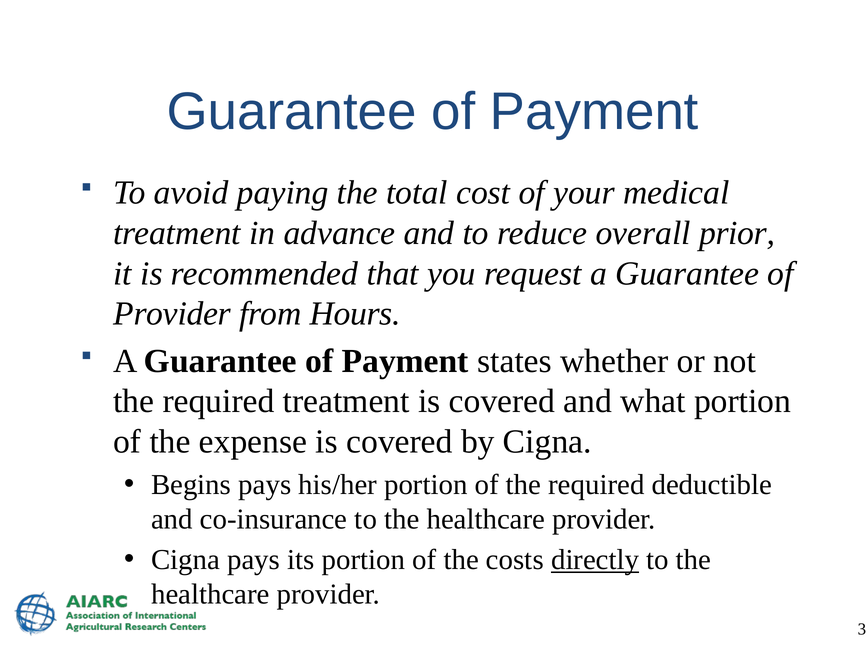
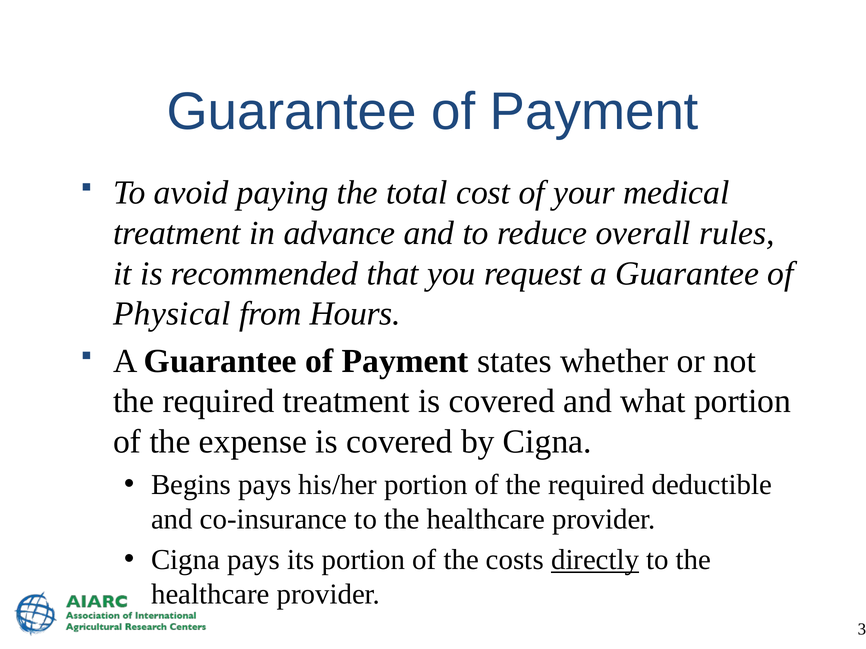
prior: prior -> rules
Provider at (172, 314): Provider -> Physical
